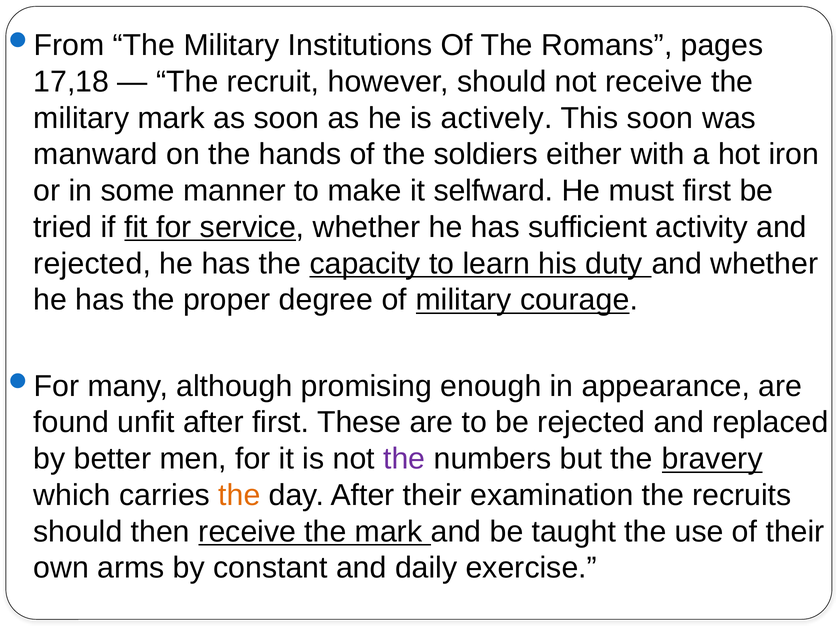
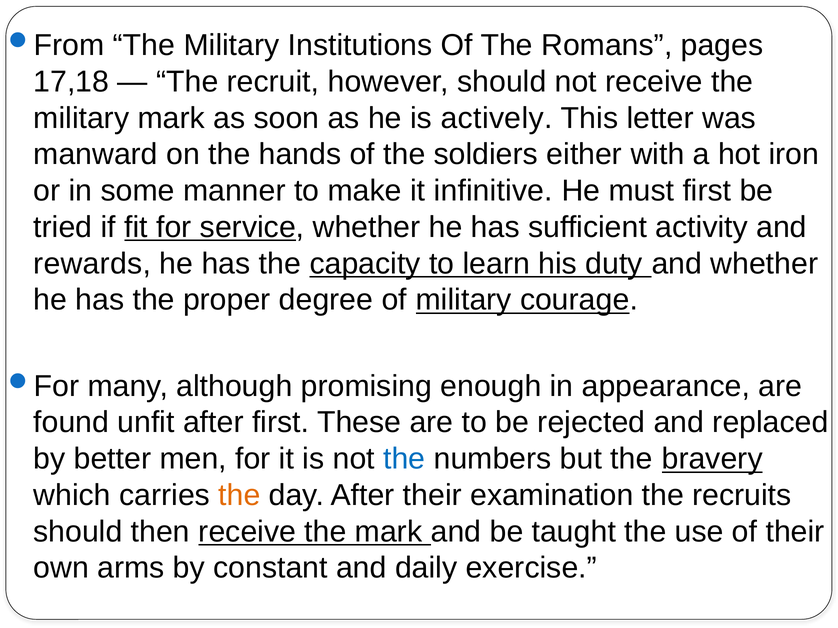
This soon: soon -> letter
selfward: selfward -> infinitive
rejected at (92, 264): rejected -> rewards
the at (404, 459) colour: purple -> blue
